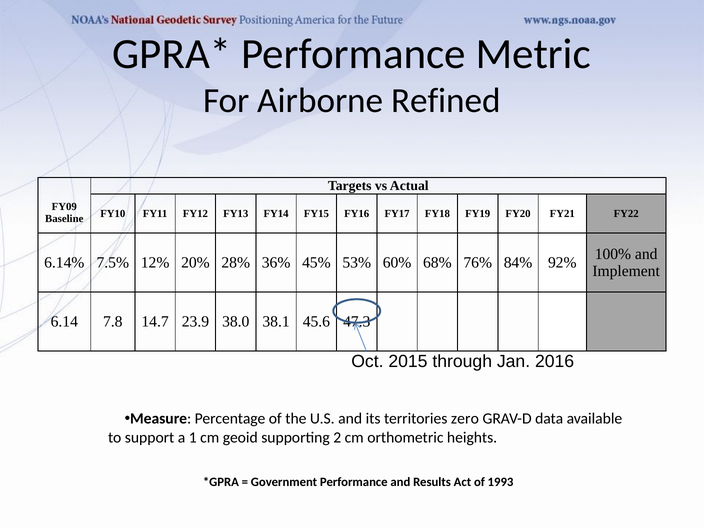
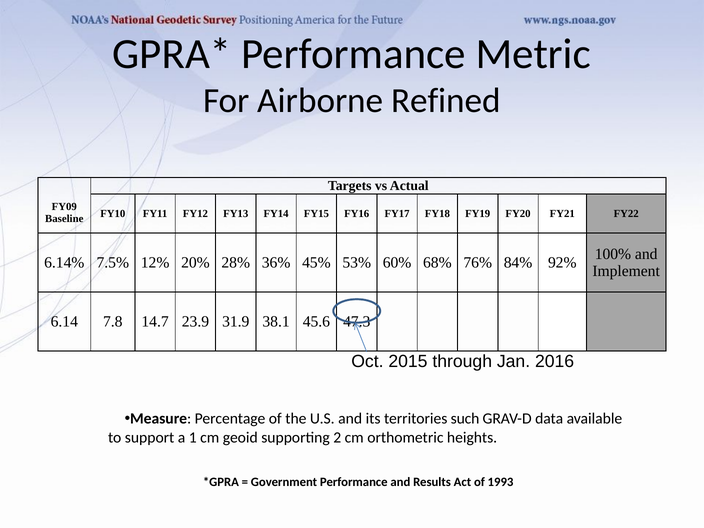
38.0: 38.0 -> 31.9
zero: zero -> such
